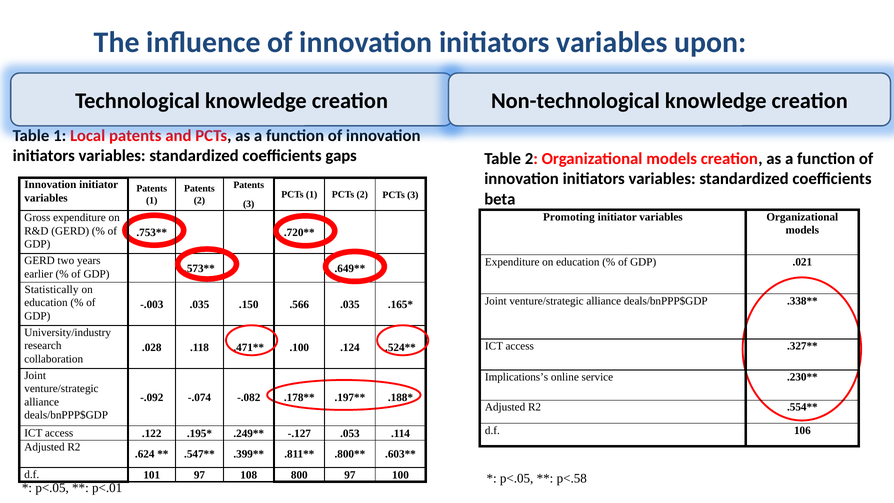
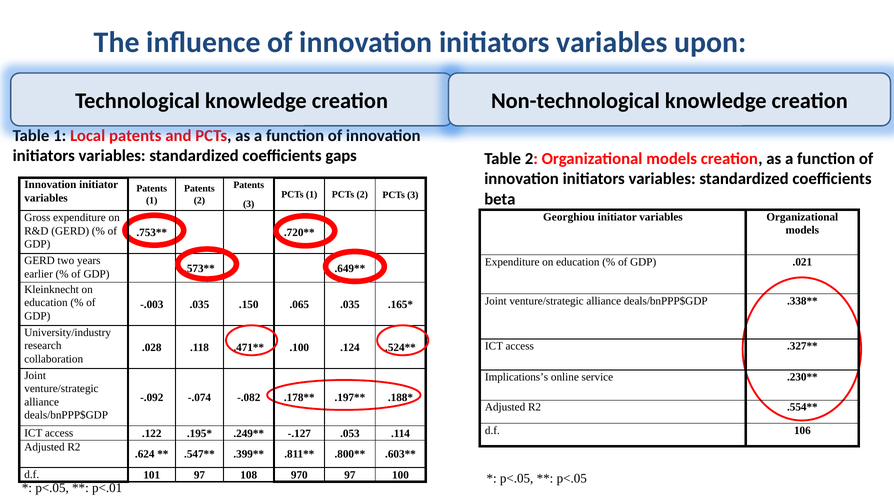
Promoting: Promoting -> Georghiou
Statistically: Statistically -> Kleinknecht
.566: .566 -> .065
800: 800 -> 970
p<.58 at (572, 478): p<.58 -> p<.05
